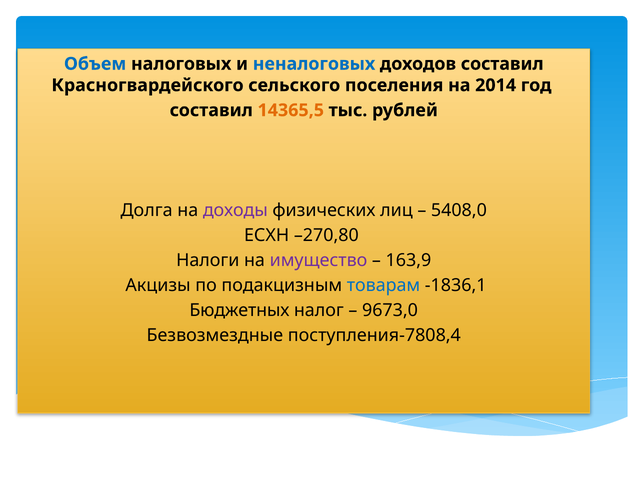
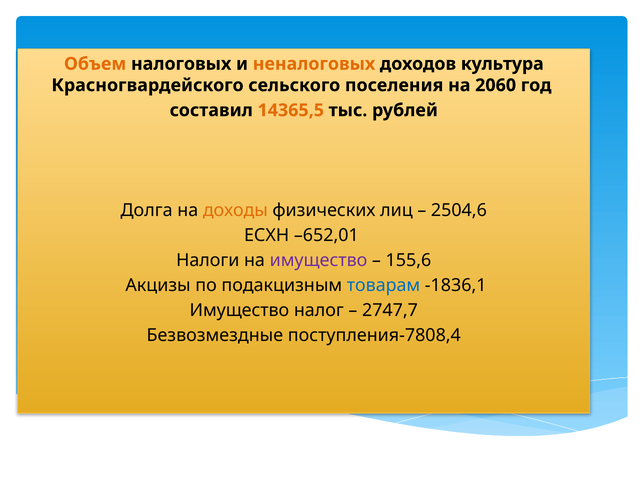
Объем colour: blue -> orange
неналоговых colour: blue -> orange
доходов составил: составил -> культура
2014: 2014 -> 2060
доходы colour: purple -> orange
5408,0: 5408,0 -> 2504,6
–270,80: –270,80 -> –652,01
163,9: 163,9 -> 155,6
Бюджетных at (239, 310): Бюджетных -> Имущество
9673,0: 9673,0 -> 2747,7
